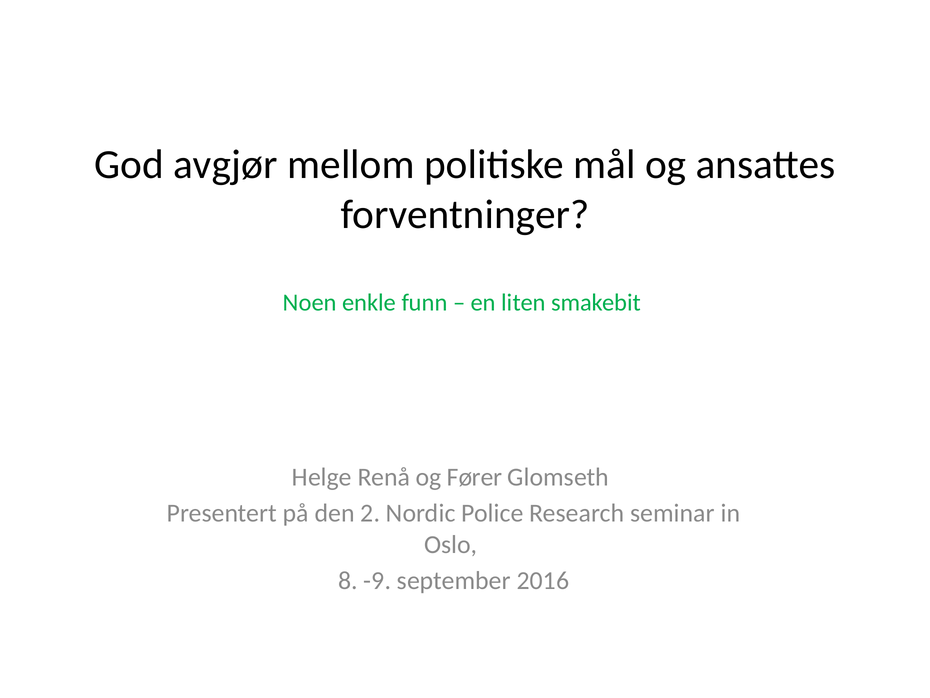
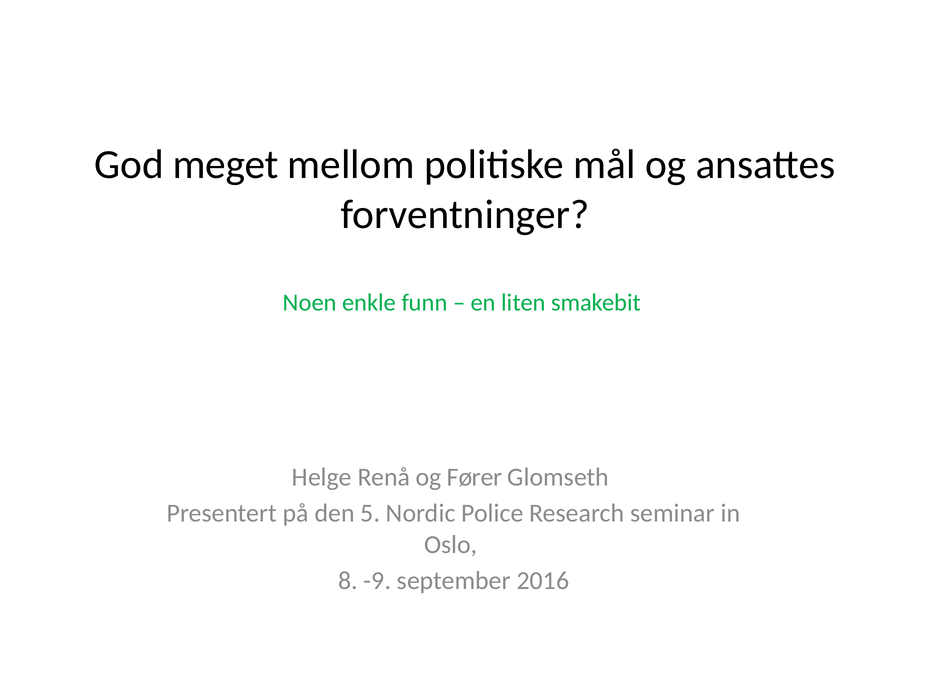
avgjør: avgjør -> meget
2: 2 -> 5
